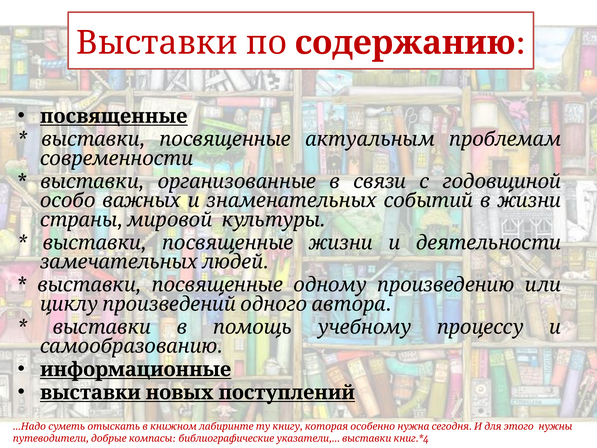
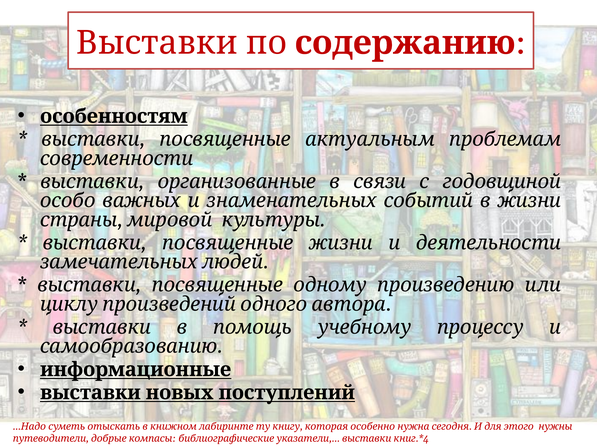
посвященные at (114, 116): посвященные -> особенностям
